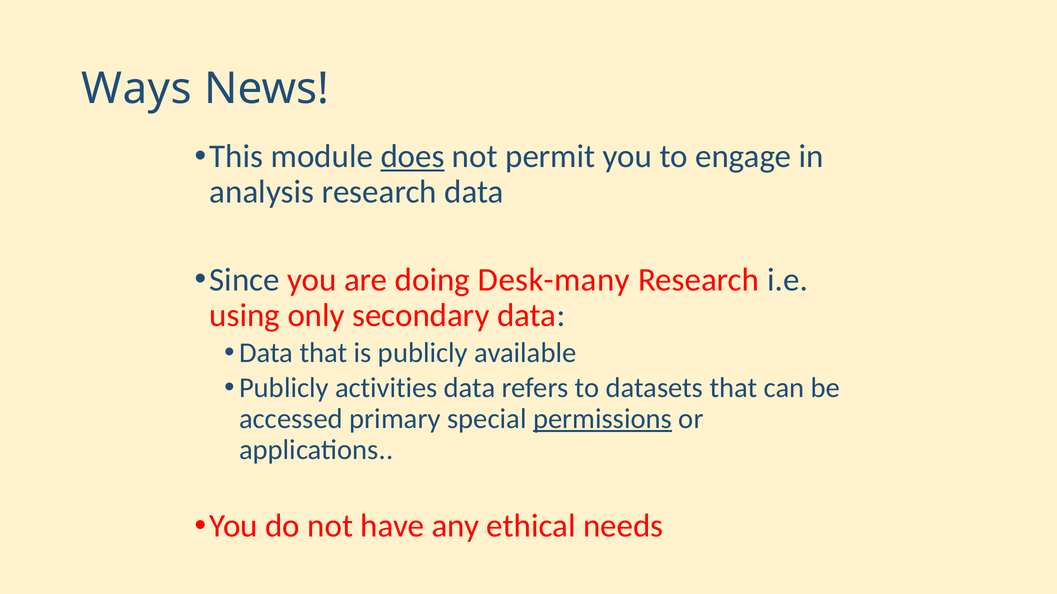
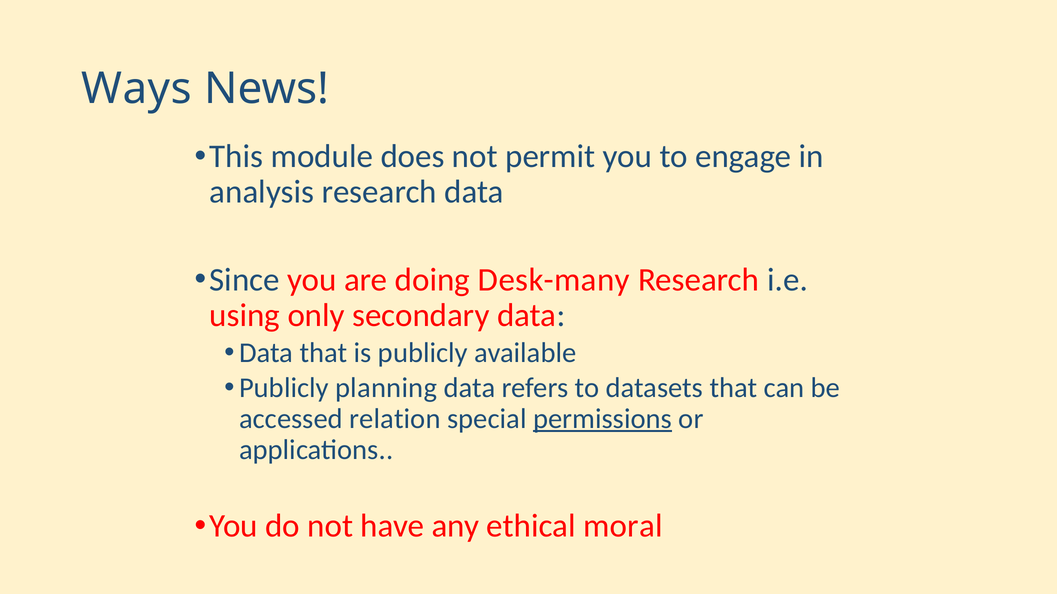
does underline: present -> none
activities: activities -> planning
primary: primary -> relation
needs: needs -> moral
